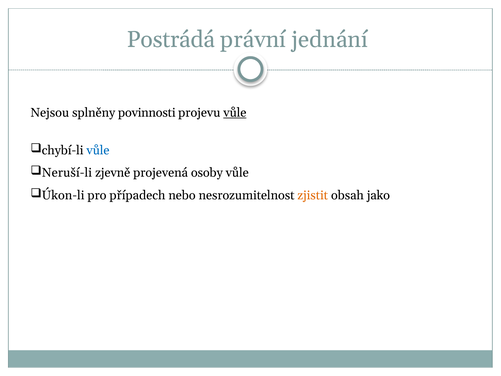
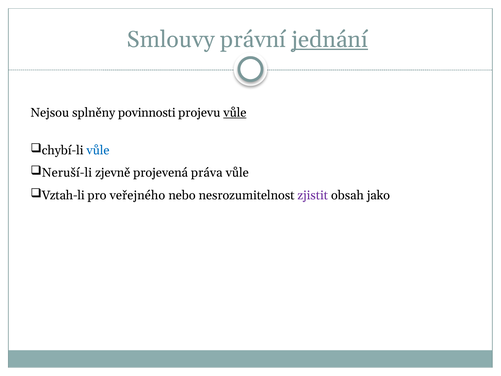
Postrádá: Postrádá -> Smlouvy
jednání underline: none -> present
osoby: osoby -> práva
Úkon-li: Úkon-li -> Vztah-li
případech: případech -> veřejného
zjistit colour: orange -> purple
